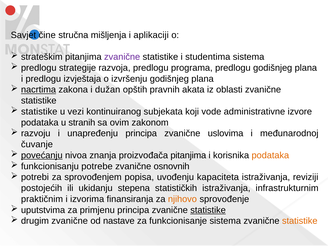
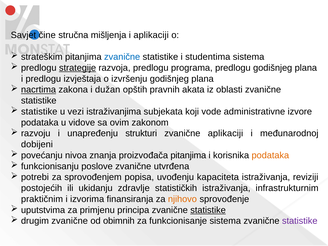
zvanične at (122, 57) colour: purple -> blue
strategije underline: none -> present
kontinuiranog: kontinuiranog -> istraživanjima
stranih: stranih -> vidove
unapređenju principa: principa -> strukturi
zvanične uslovima: uslovima -> aplikaciji
čuvanje: čuvanje -> dobijeni
povećanju underline: present -> none
potrebe: potrebe -> poslove
osnovnih: osnovnih -> utvrđena
stepena: stepena -> zdravlje
nastave: nastave -> obimnih
statistike at (300, 221) colour: orange -> purple
